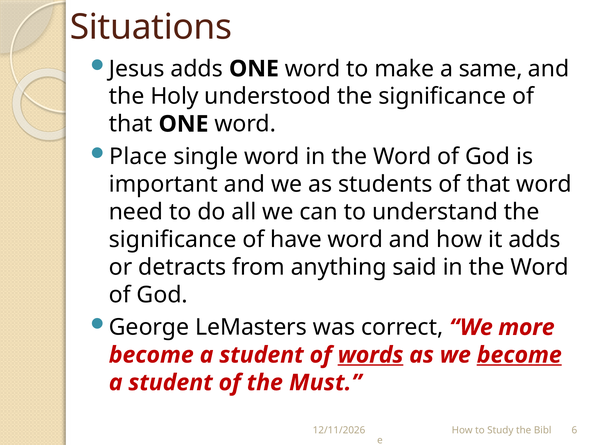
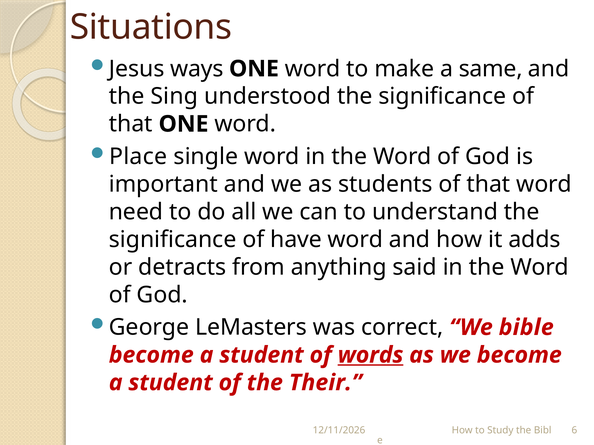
Jesus adds: adds -> ways
Holy: Holy -> Sing
more: more -> bible
become at (519, 355) underline: present -> none
Must: Must -> Their
